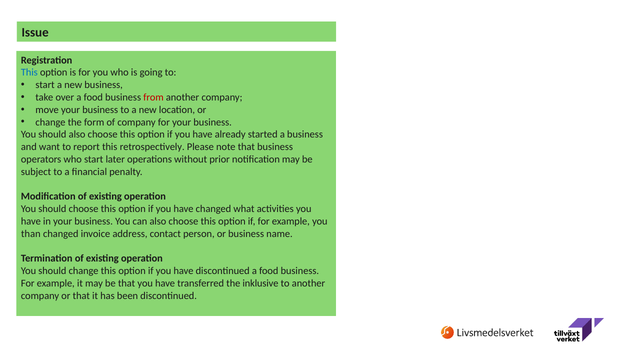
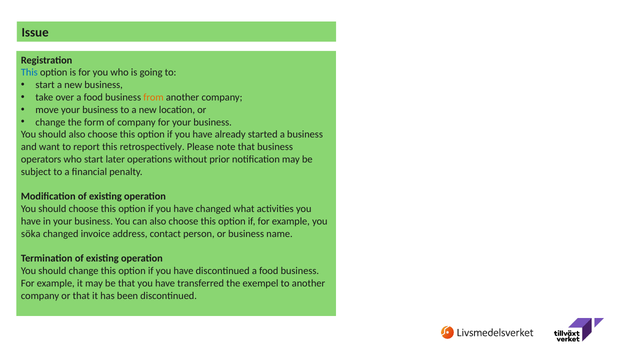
from colour: red -> orange
than: than -> söka
inklusive: inklusive -> exempel
